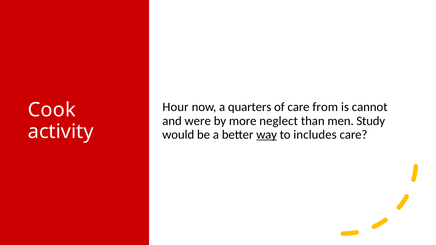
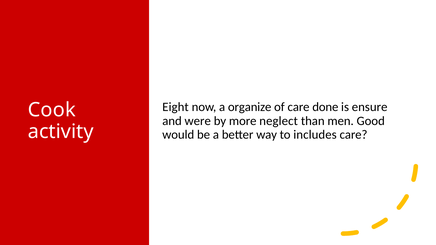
Hour: Hour -> Eight
quarters: quarters -> organize
from: from -> done
cannot: cannot -> ensure
Study: Study -> Good
way underline: present -> none
